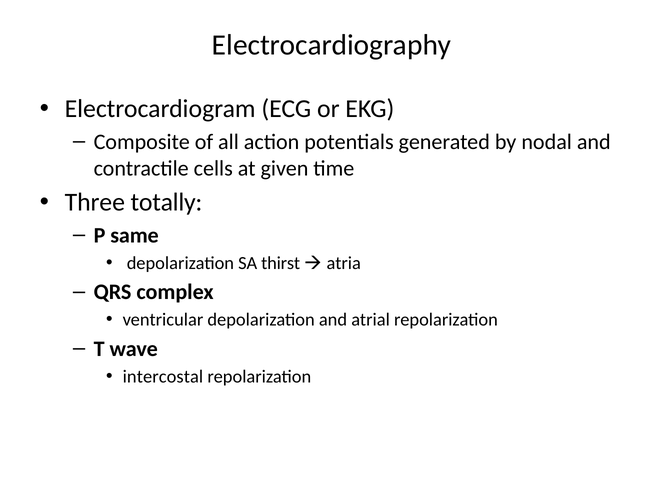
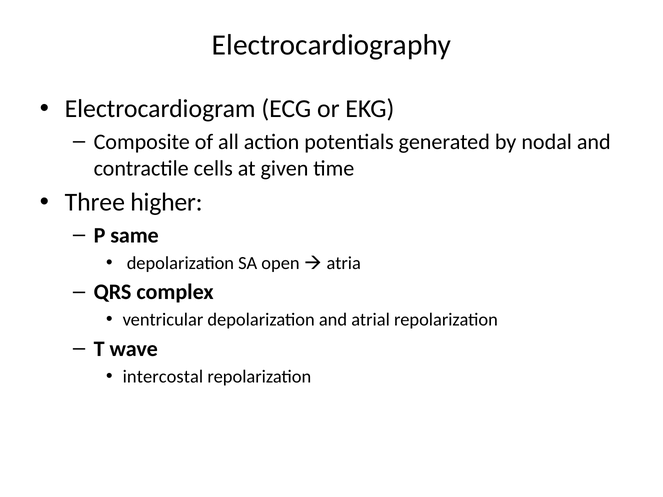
totally: totally -> higher
thirst: thirst -> open
